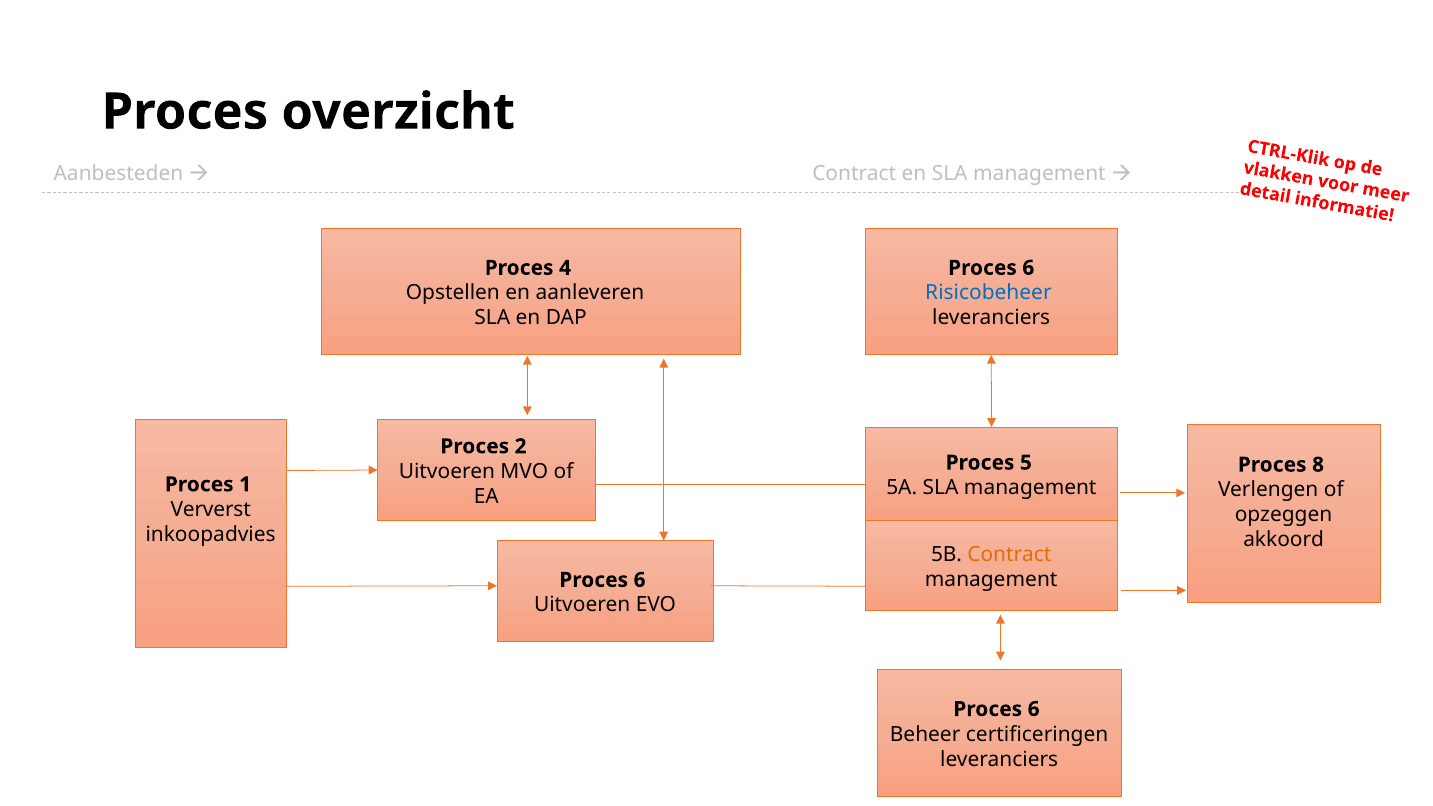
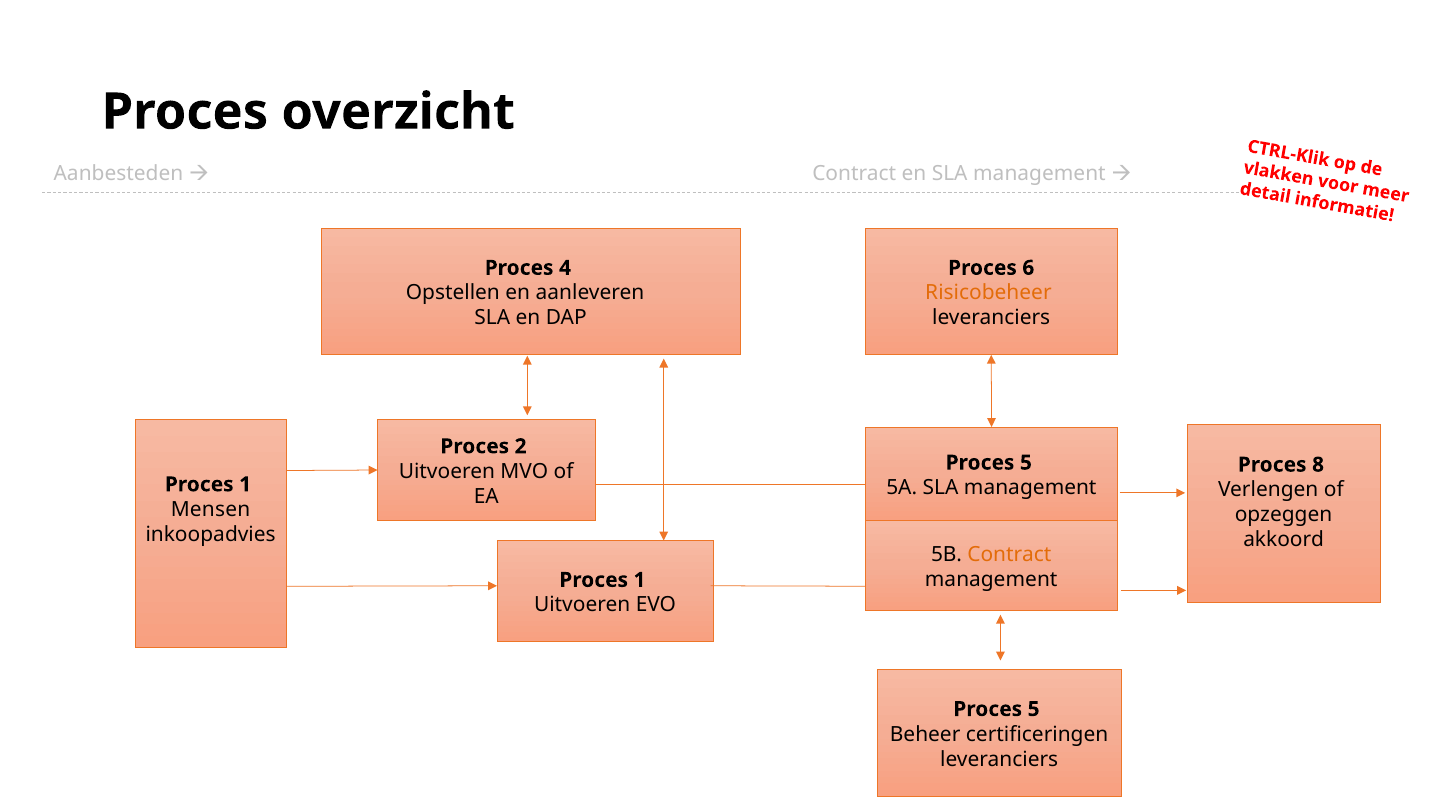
Risicobeheer colour: blue -> orange
Ververst: Ververst -> Mensen
6 at (640, 580): 6 -> 1
6 at (1034, 709): 6 -> 5
